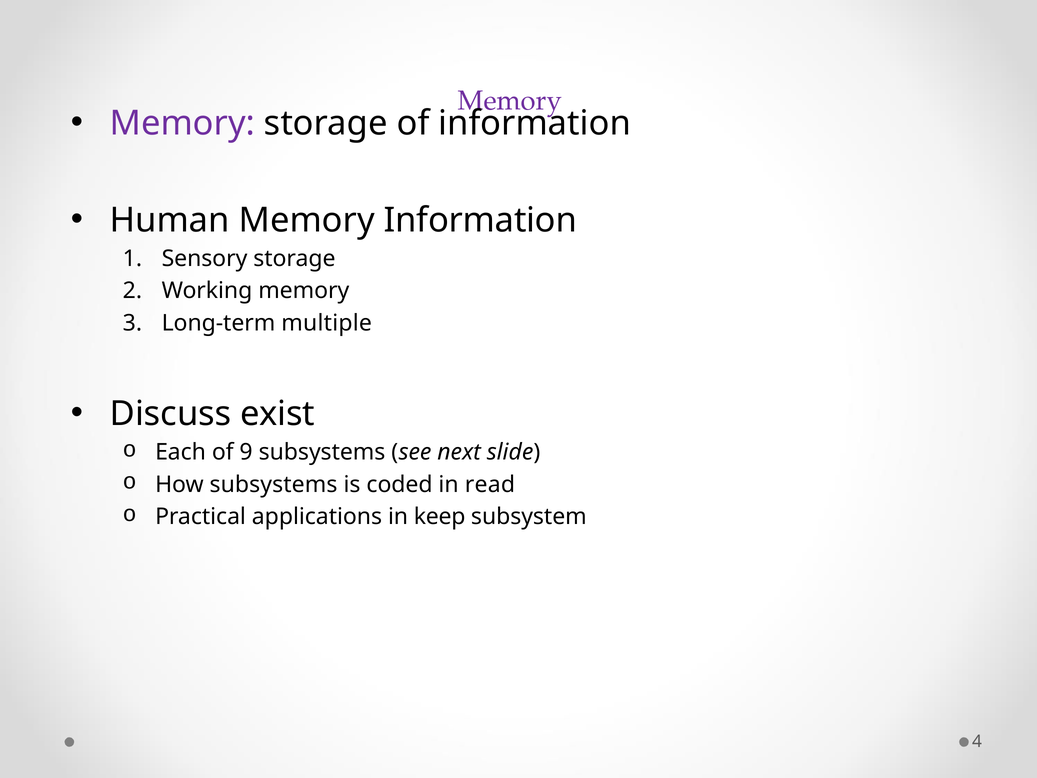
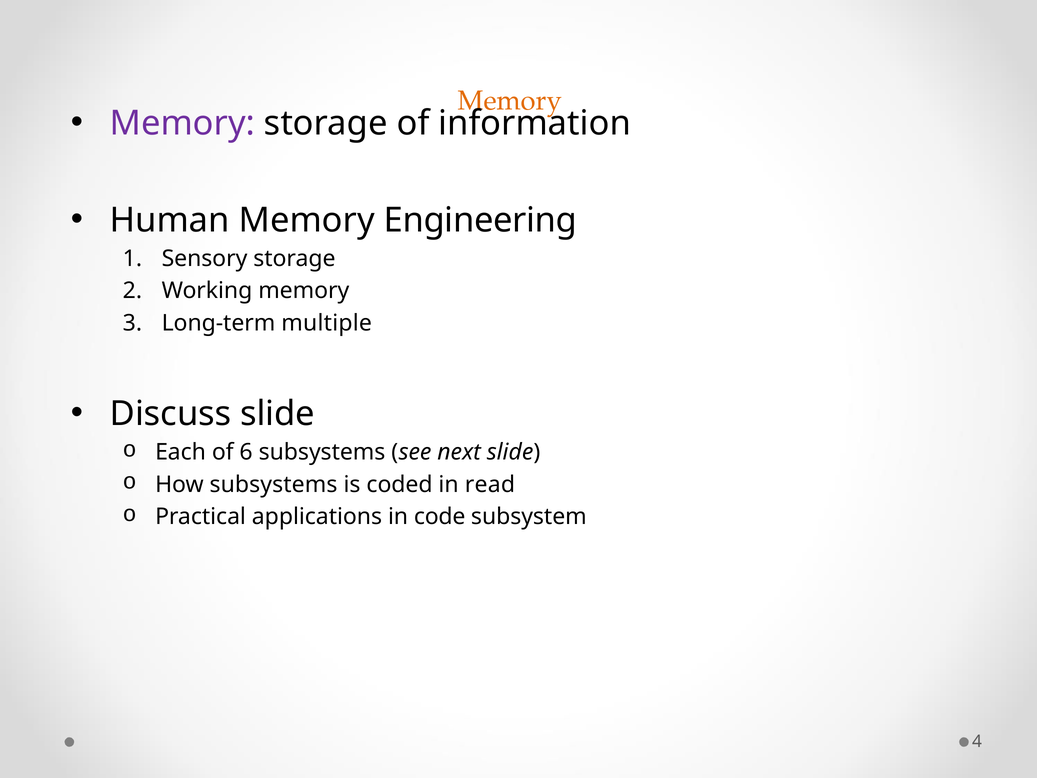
Memory at (510, 101) colour: purple -> orange
Memory Information: Information -> Engineering
Discuss exist: exist -> slide
9: 9 -> 6
keep: keep -> code
